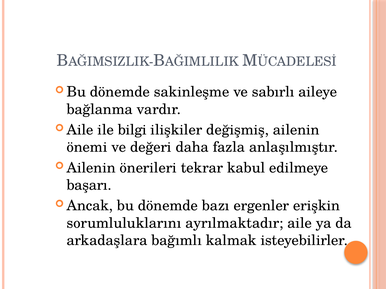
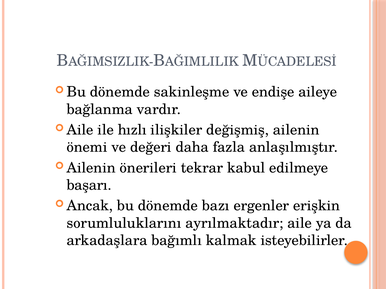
sabırlı: sabırlı -> endişe
bilgi: bilgi -> hızlı
